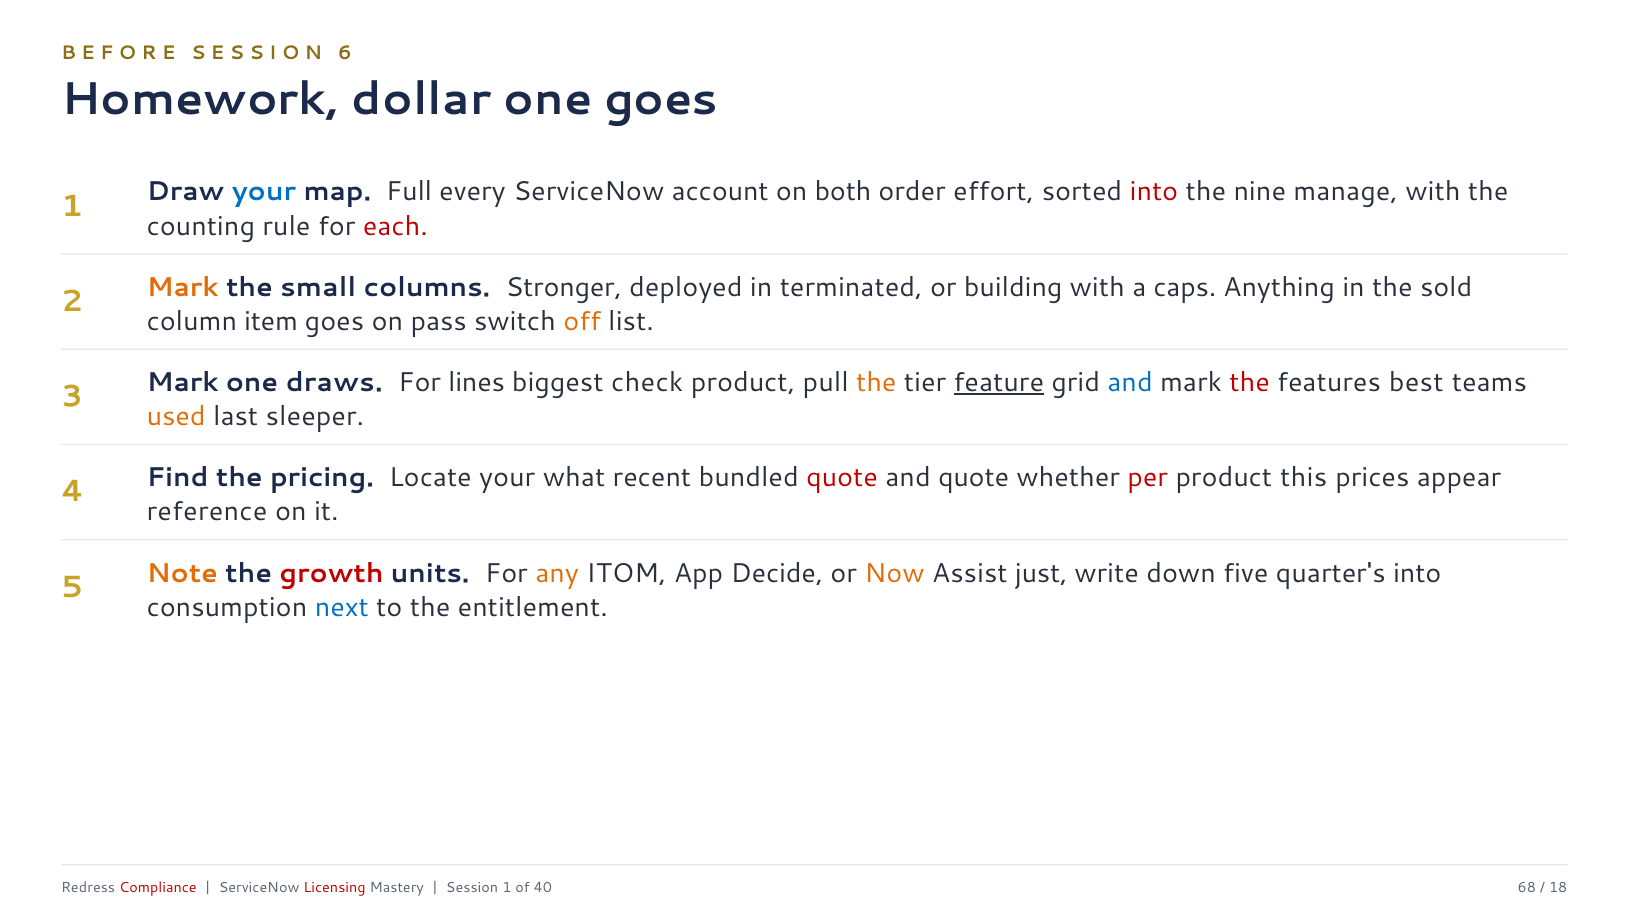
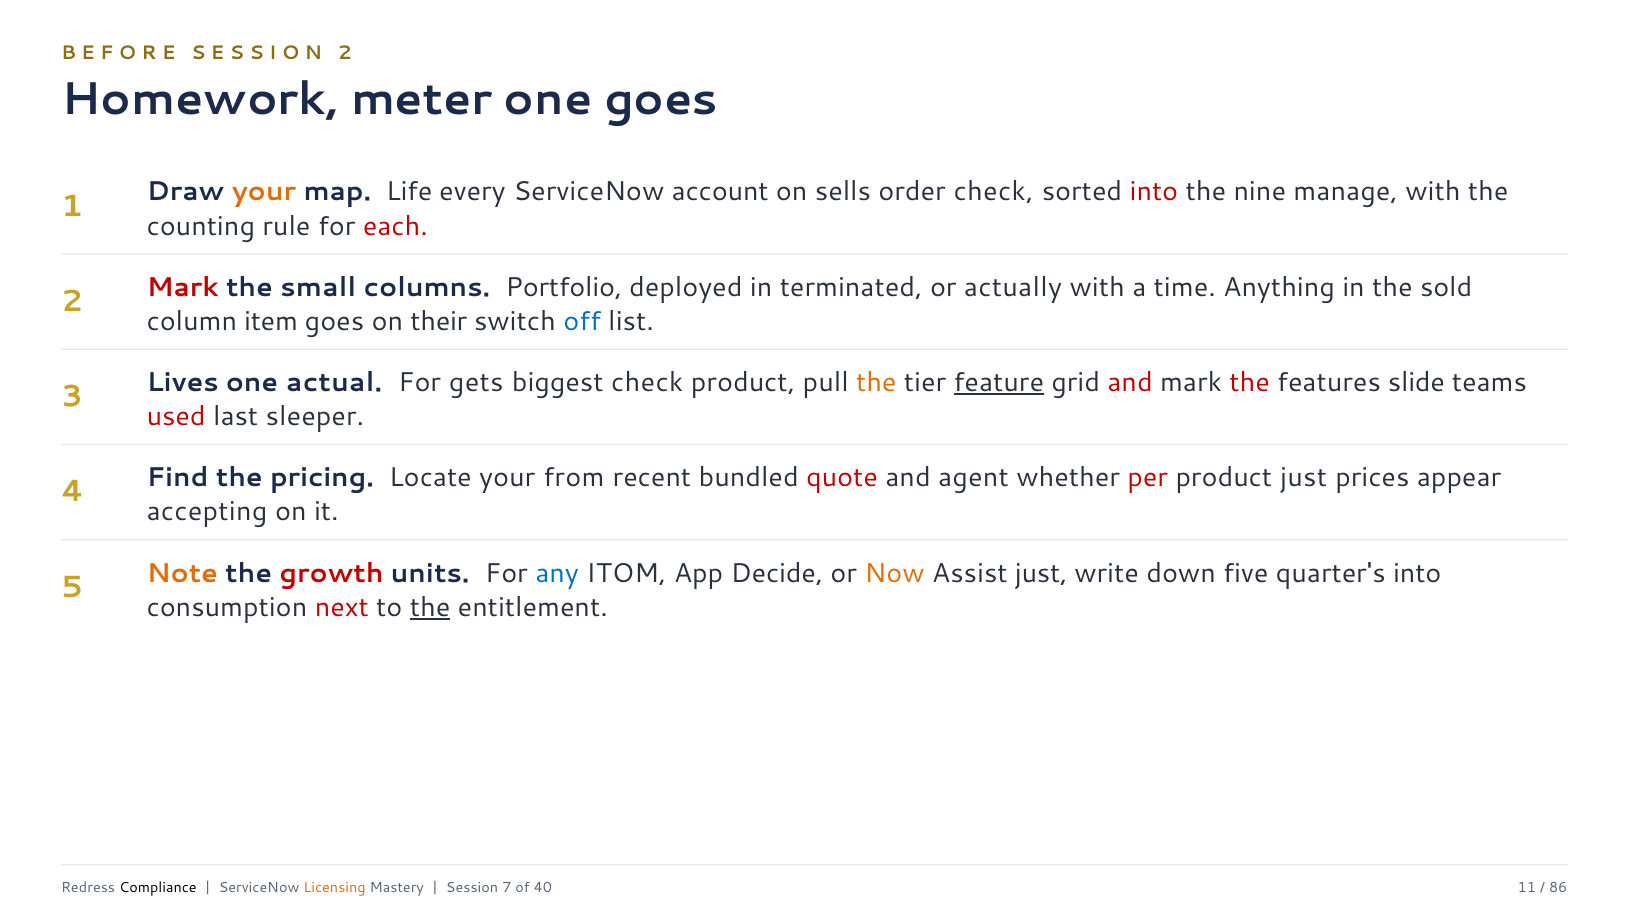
6 at (345, 53): 6 -> 2
dollar: dollar -> meter
your at (264, 192) colour: blue -> orange
Full: Full -> Life
both: both -> sells
order effort: effort -> check
Mark at (183, 287) colour: orange -> red
Stronger: Stronger -> Portfolio
building: building -> actually
caps: caps -> time
pass: pass -> their
off colour: orange -> blue
3 Mark: Mark -> Lives
draws: draws -> actual
lines: lines -> gets
and at (1130, 383) colour: blue -> red
best: best -> slide
used colour: orange -> red
what: what -> from
and quote: quote -> agent
product this: this -> just
reference: reference -> accepting
any colour: orange -> blue
next colour: blue -> red
the at (430, 607) underline: none -> present
Compliance colour: red -> black
Licensing colour: red -> orange
Session 1: 1 -> 7
68: 68 -> 11
18: 18 -> 86
